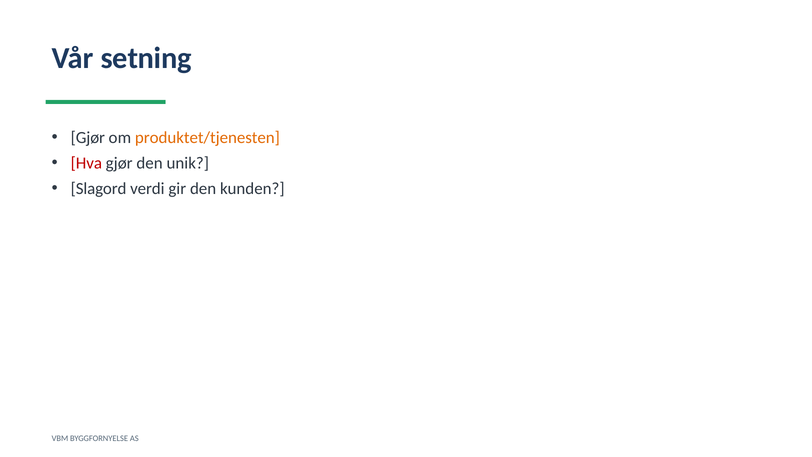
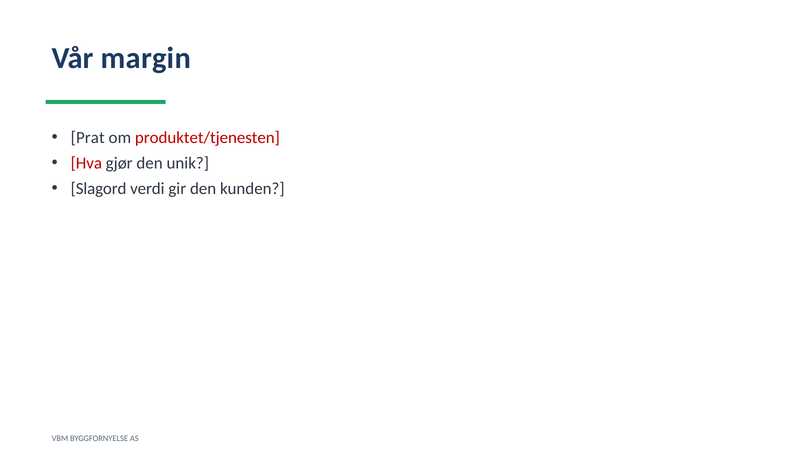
setning: setning -> margin
Gjør at (88, 138): Gjør -> Prat
produktet/tjenesten colour: orange -> red
